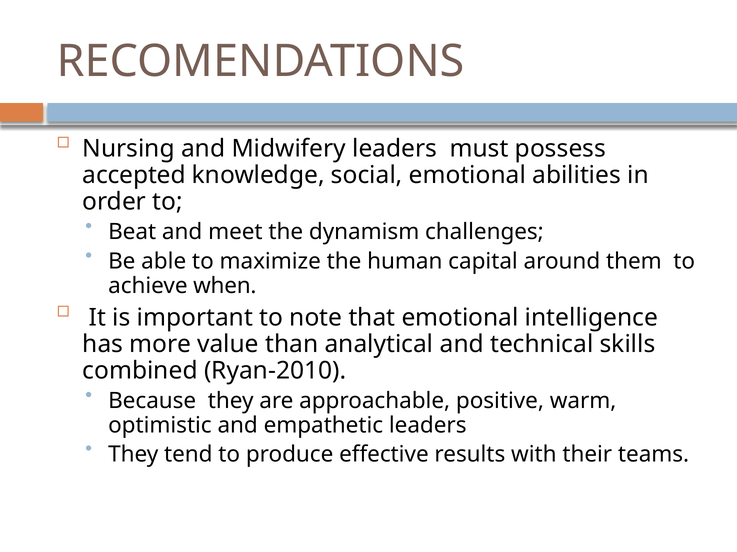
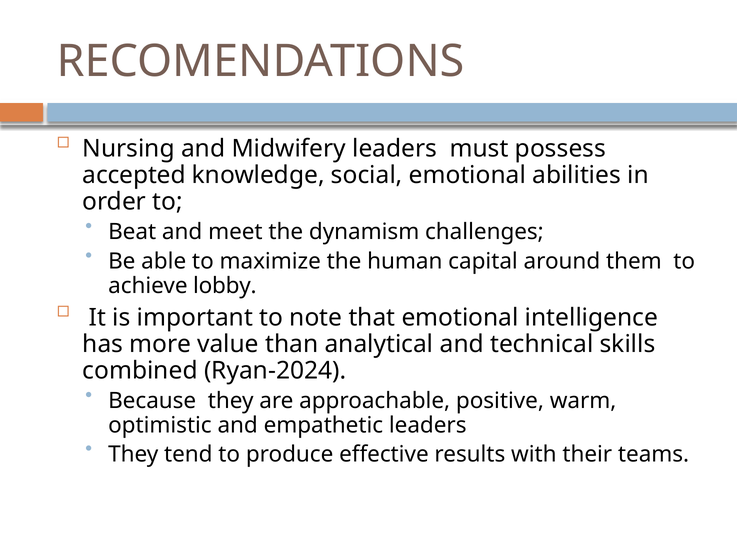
when: when -> lobby
Ryan-2010: Ryan-2010 -> Ryan-2024
